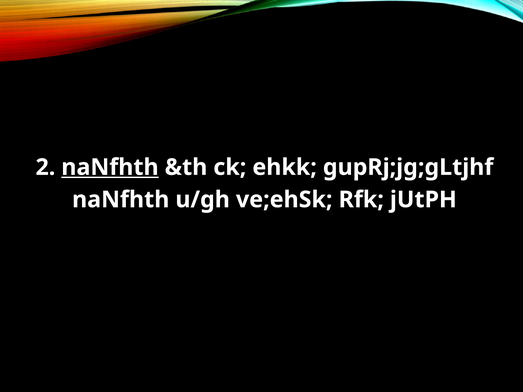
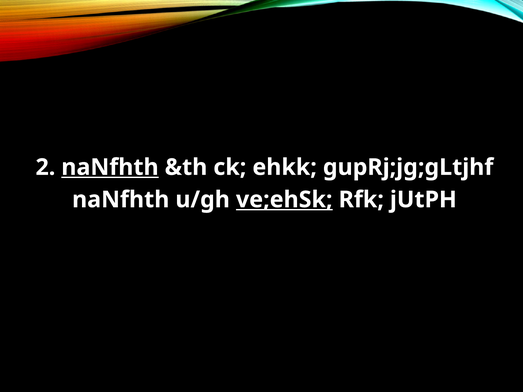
ve;ehSk underline: none -> present
